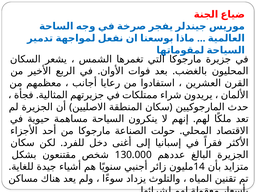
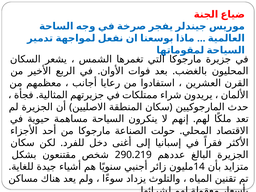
130.000: 130.000 -> 290.219
